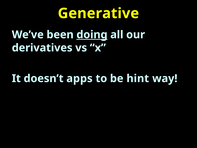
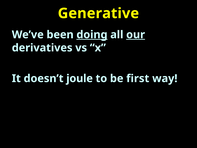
our underline: none -> present
apps: apps -> joule
hint: hint -> first
